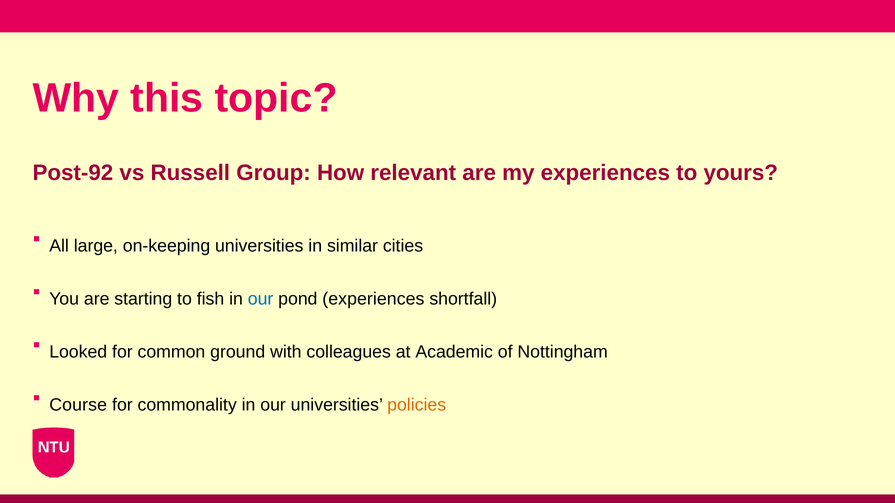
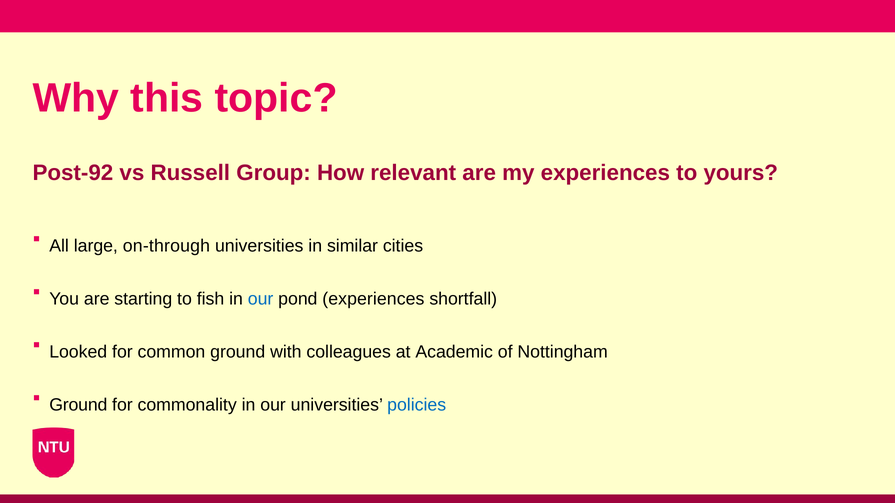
on-keeping: on-keeping -> on-through
Course at (78, 405): Course -> Ground
policies colour: orange -> blue
